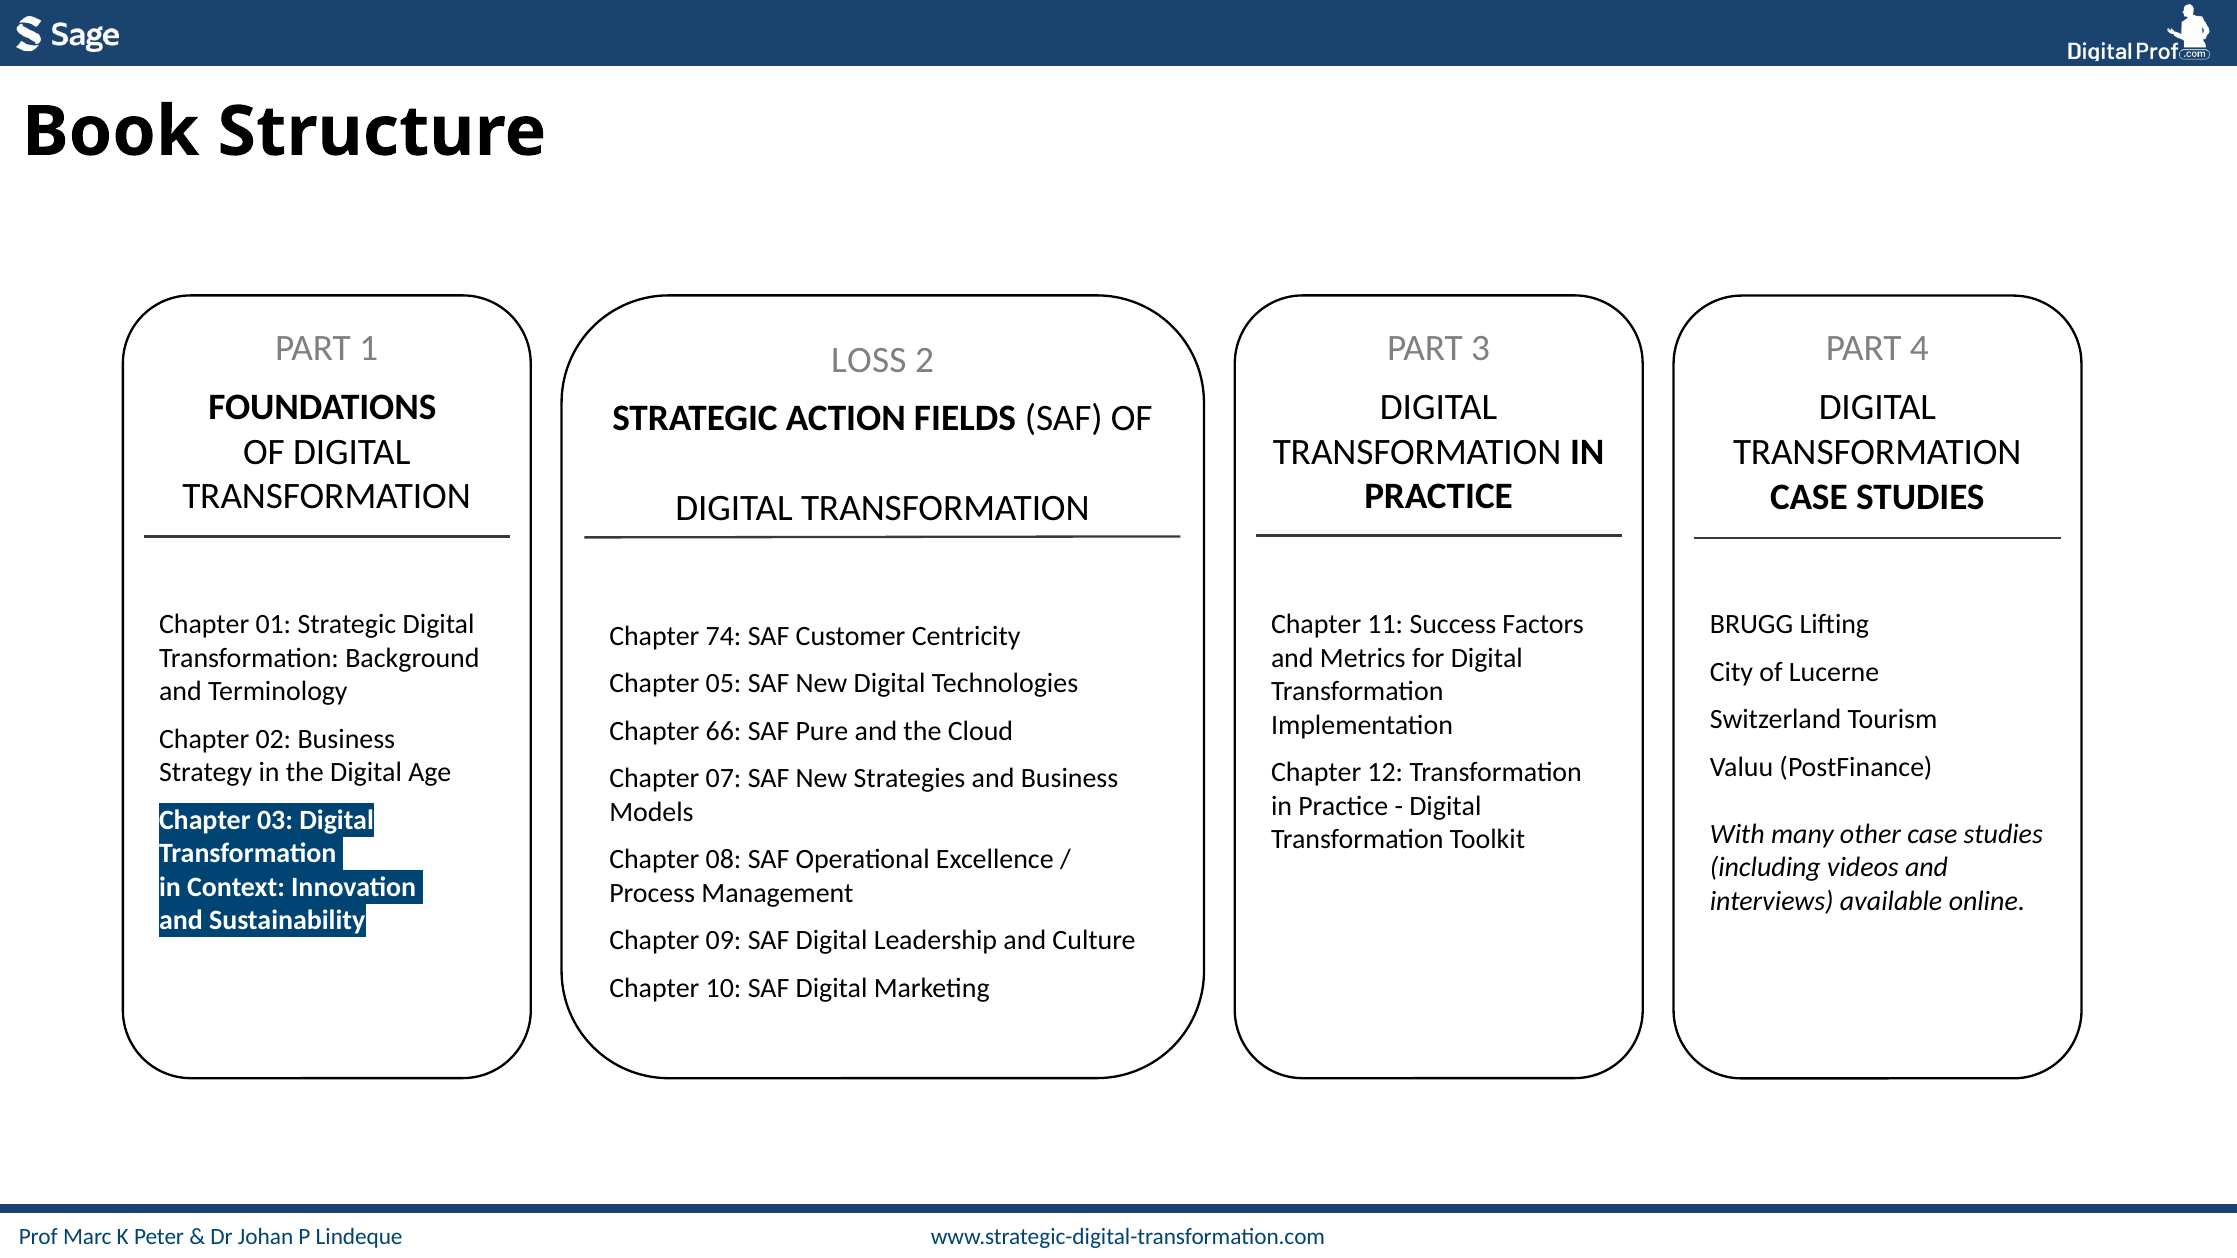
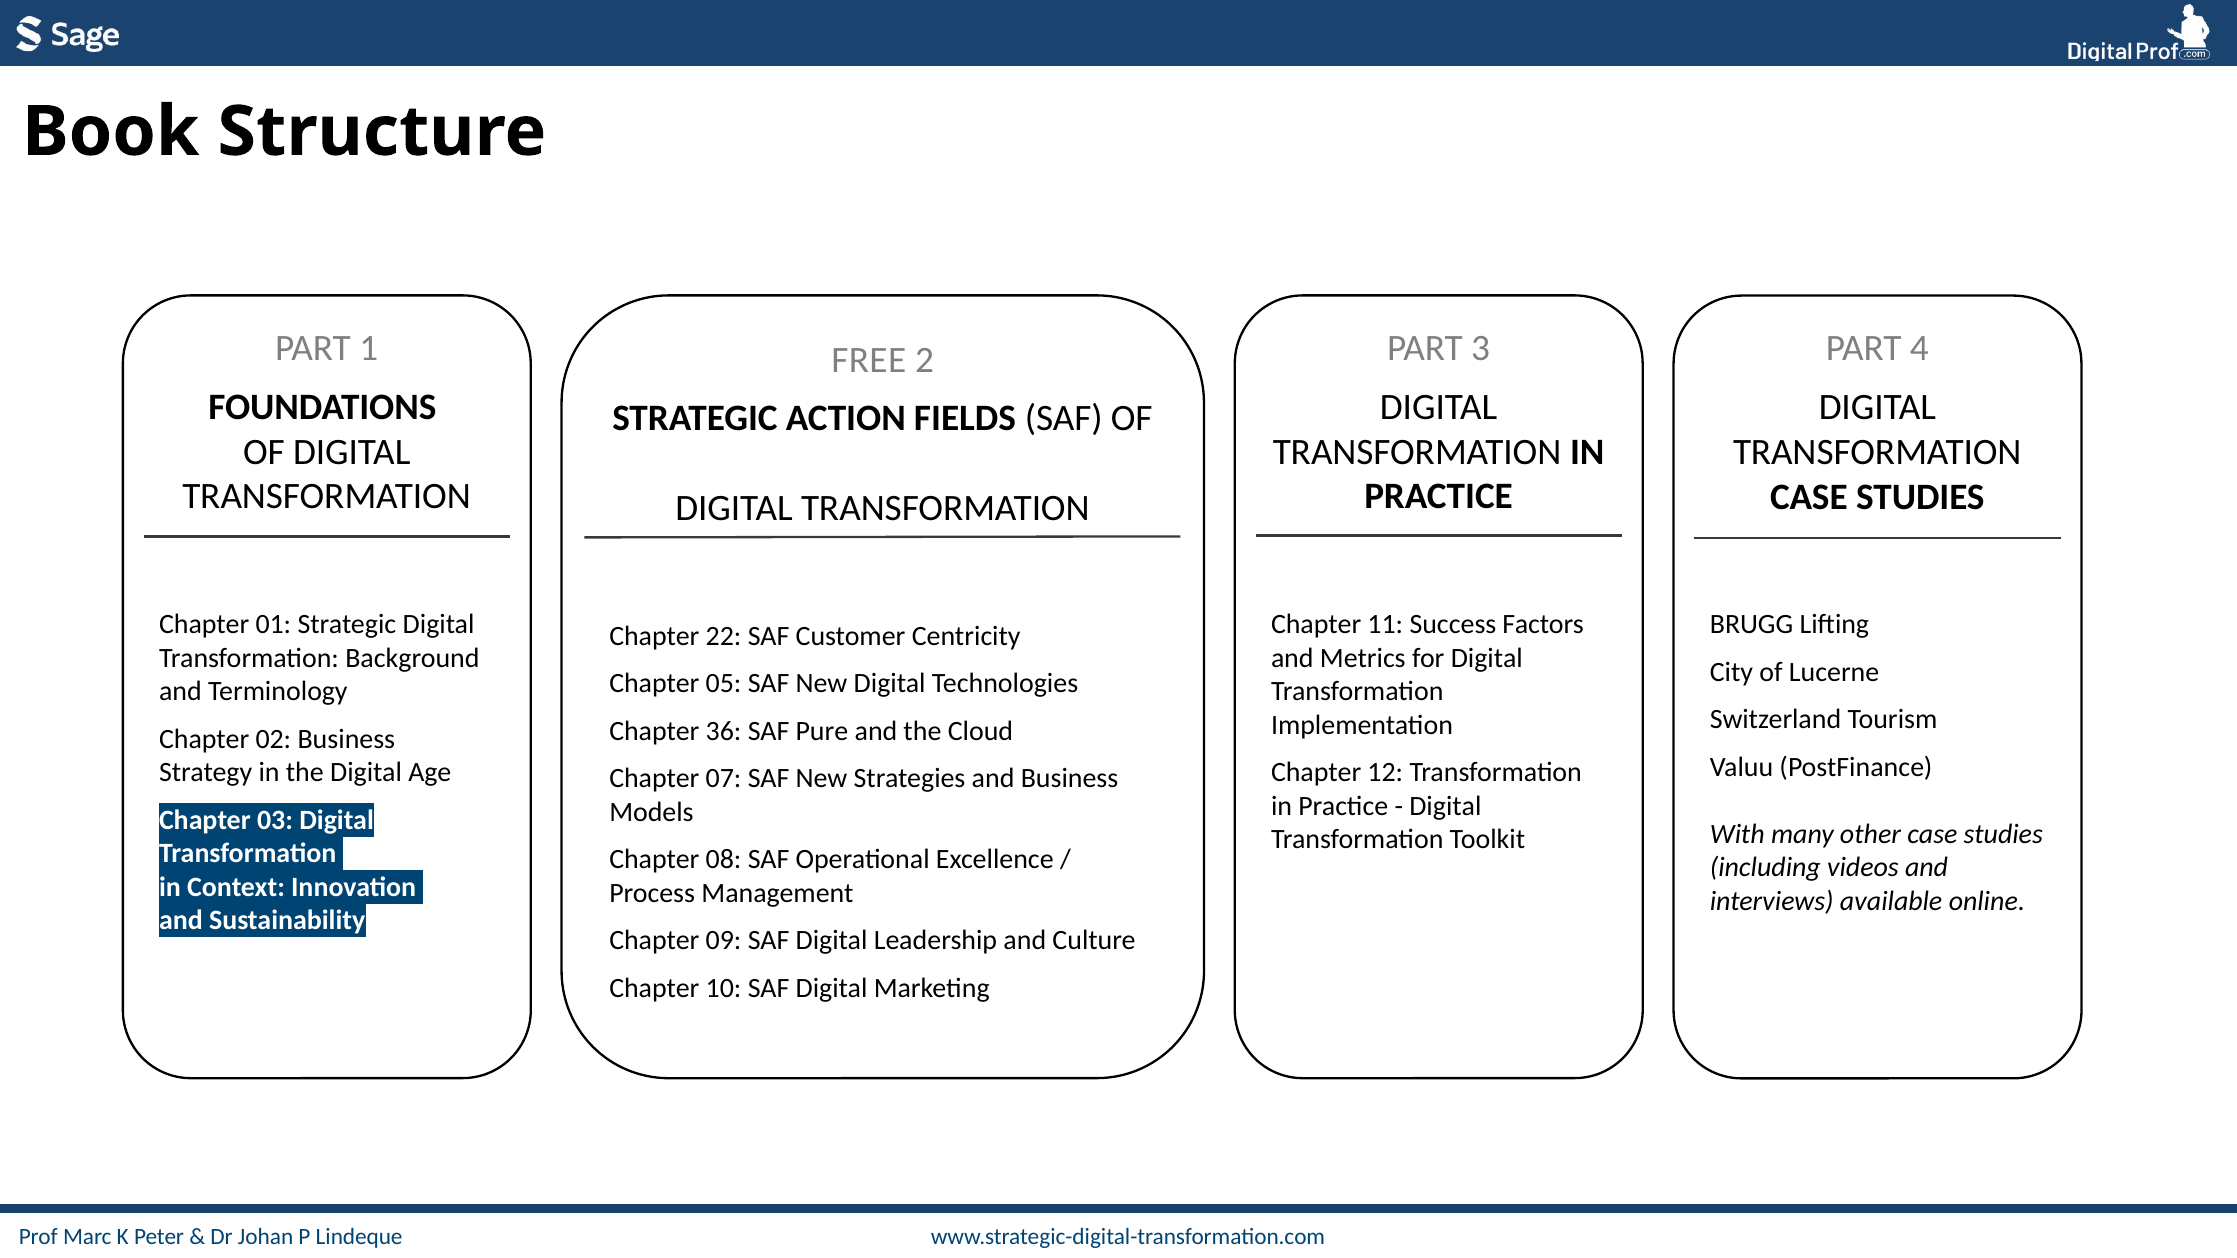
LOSS: LOSS -> FREE
74: 74 -> 22
66: 66 -> 36
